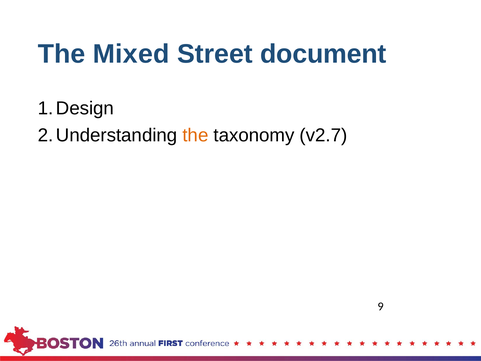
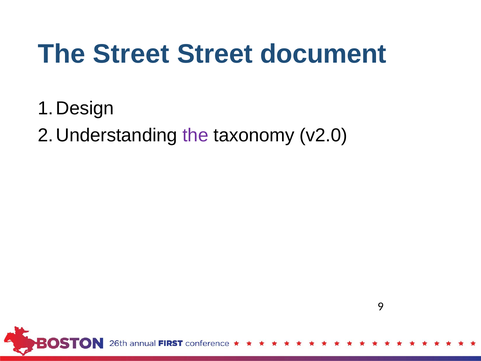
The Mixed: Mixed -> Street
the at (195, 135) colour: orange -> purple
v2.7: v2.7 -> v2.0
